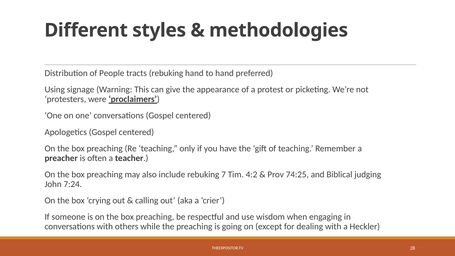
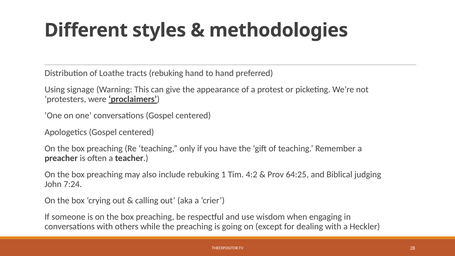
People: People -> Loathe
7: 7 -> 1
74:25: 74:25 -> 64:25
